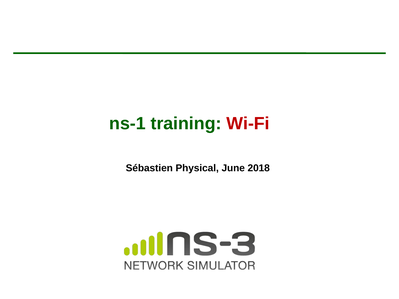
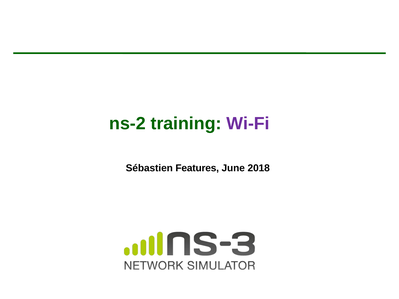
ns-1: ns-1 -> ns-2
Wi-Fi colour: red -> purple
Physical: Physical -> Features
